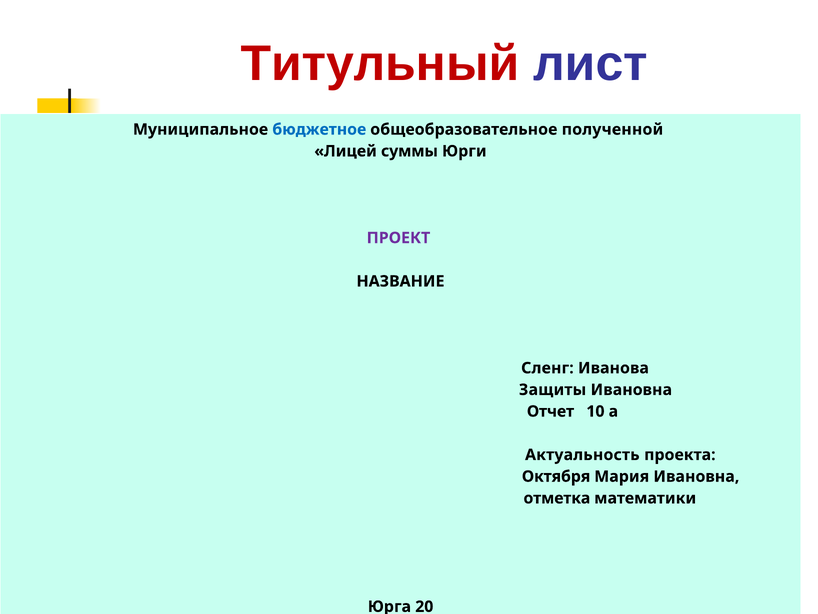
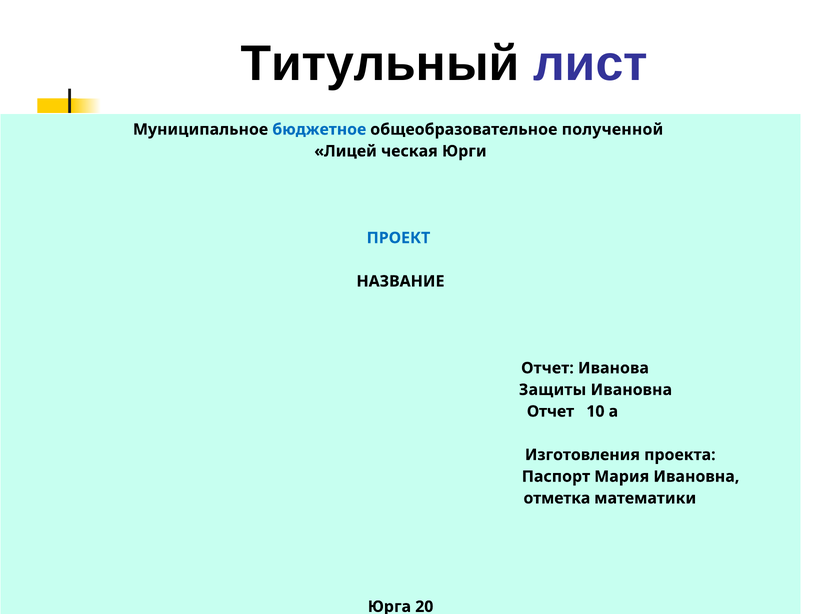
Титульный colour: red -> black
суммы: суммы -> ческая
ПРОЕКТ colour: purple -> blue
Сленг at (547, 368): Сленг -> Отчет
Актуальность: Актуальность -> Изготовления
Октября: Октября -> Паспорт
